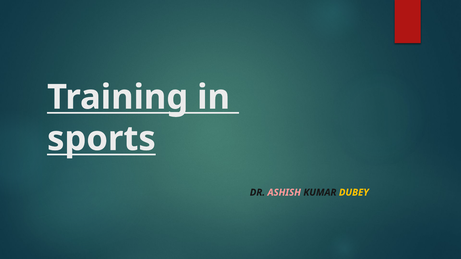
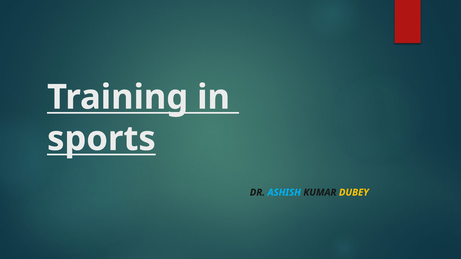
ASHISH colour: pink -> light blue
